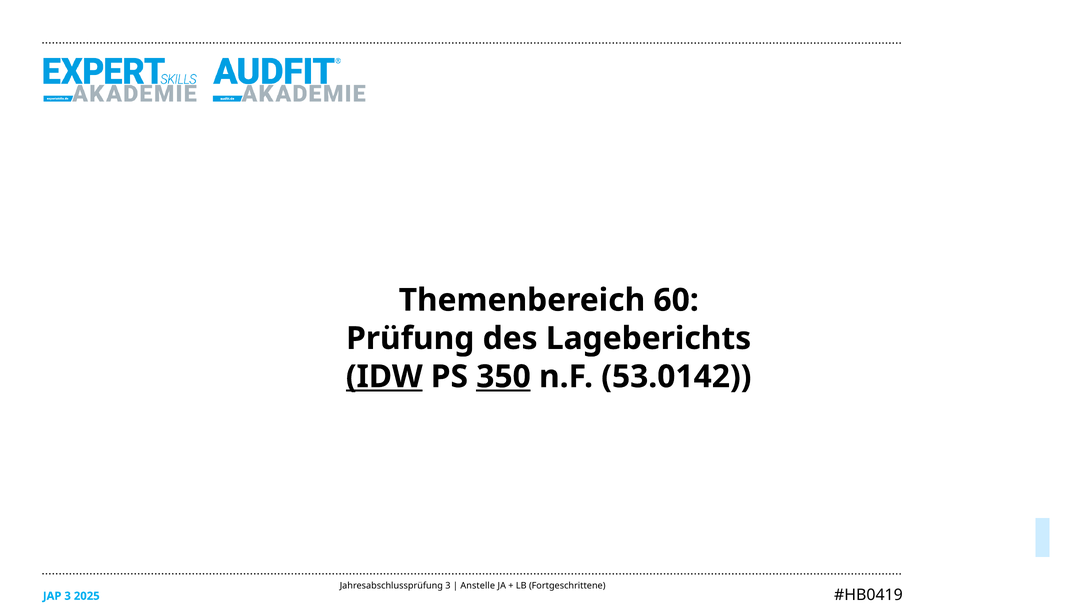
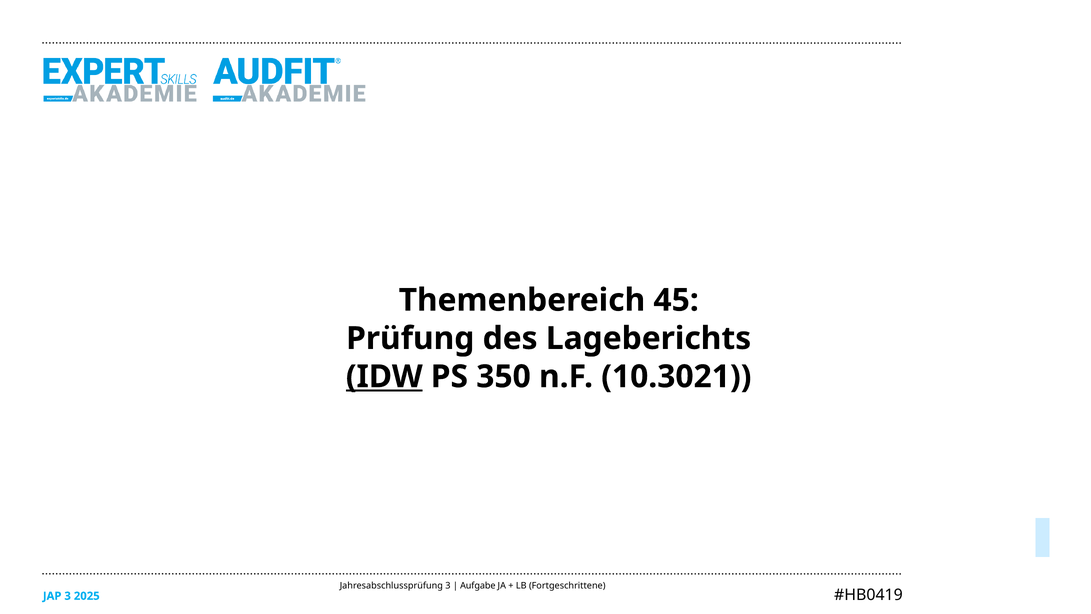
60: 60 -> 45
350 underline: present -> none
53.0142: 53.0142 -> 10.3021
Anstelle: Anstelle -> Aufgabe
